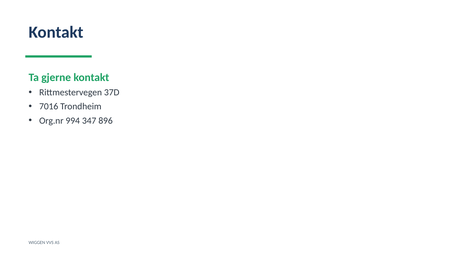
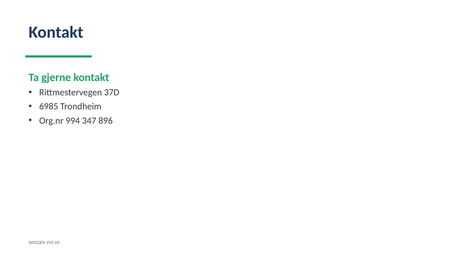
7016: 7016 -> 6985
